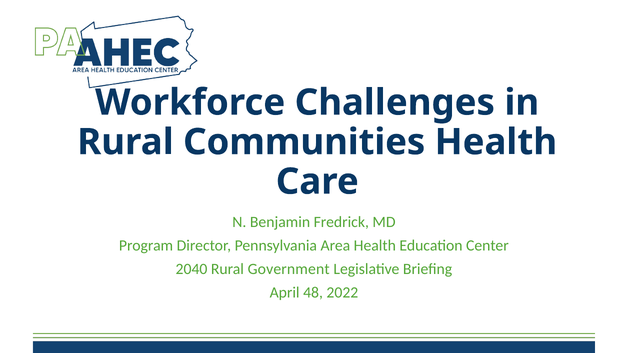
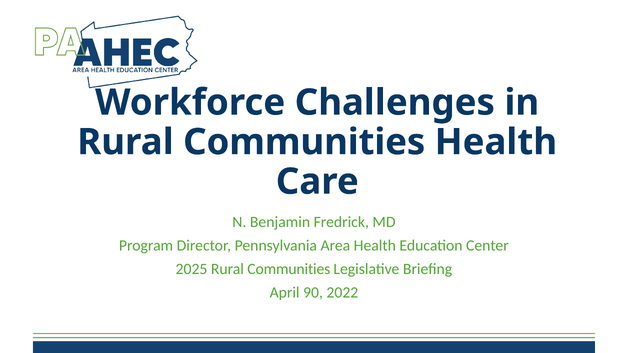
2040: 2040 -> 2025
Government at (289, 269): Government -> Communities
48: 48 -> 90
